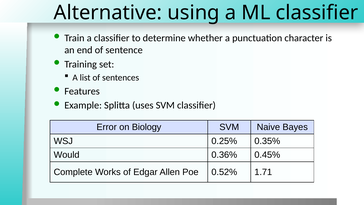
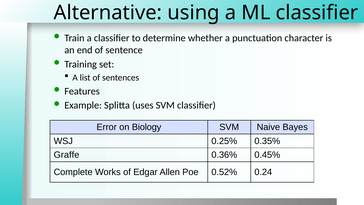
Would: Would -> Graffe
1.71: 1.71 -> 0.24
